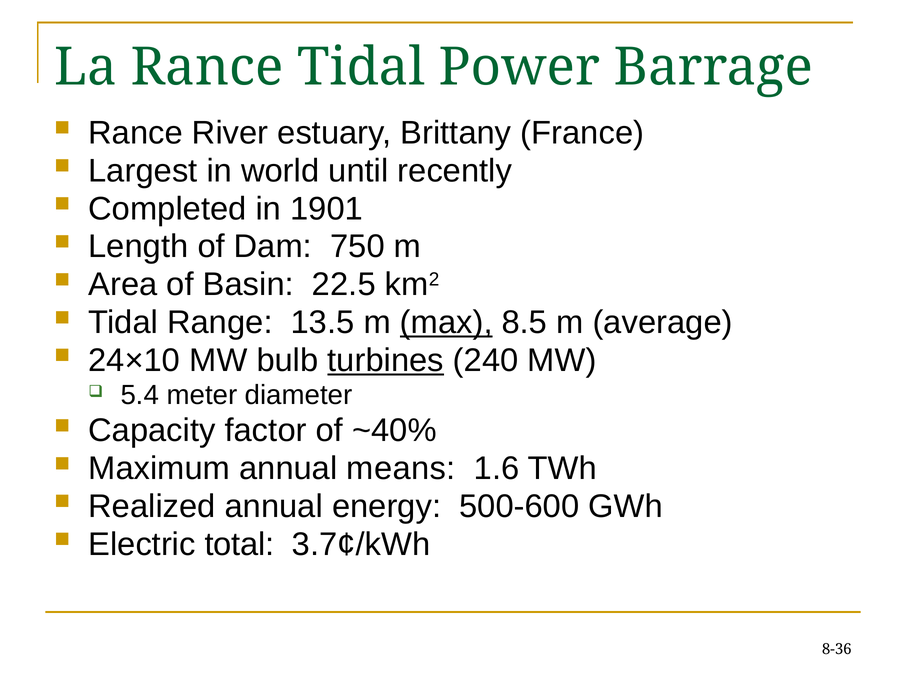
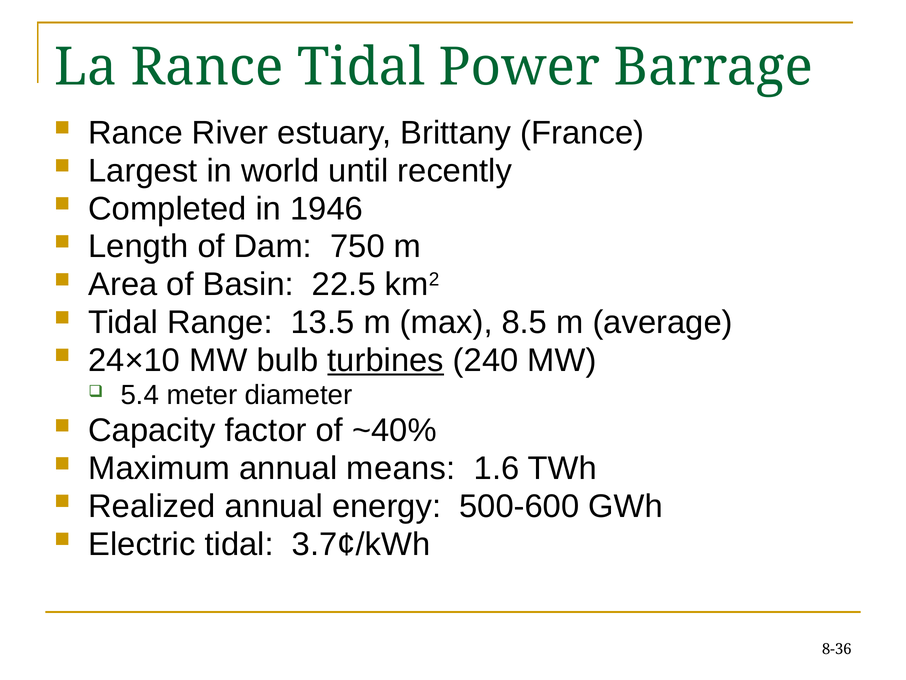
1901: 1901 -> 1946
max underline: present -> none
Electric total: total -> tidal
